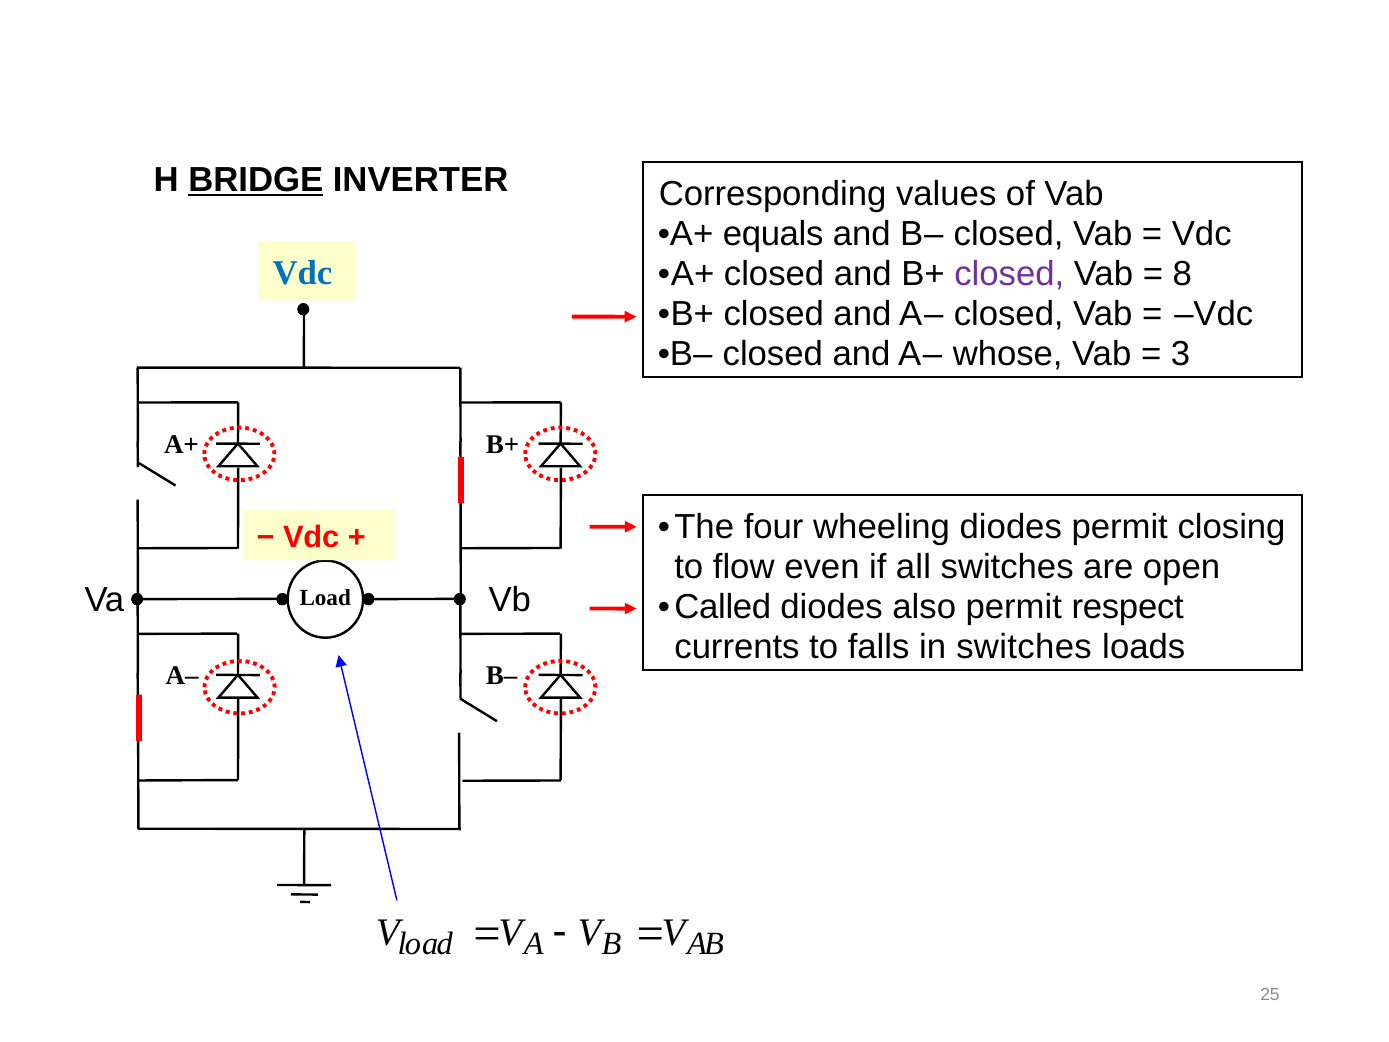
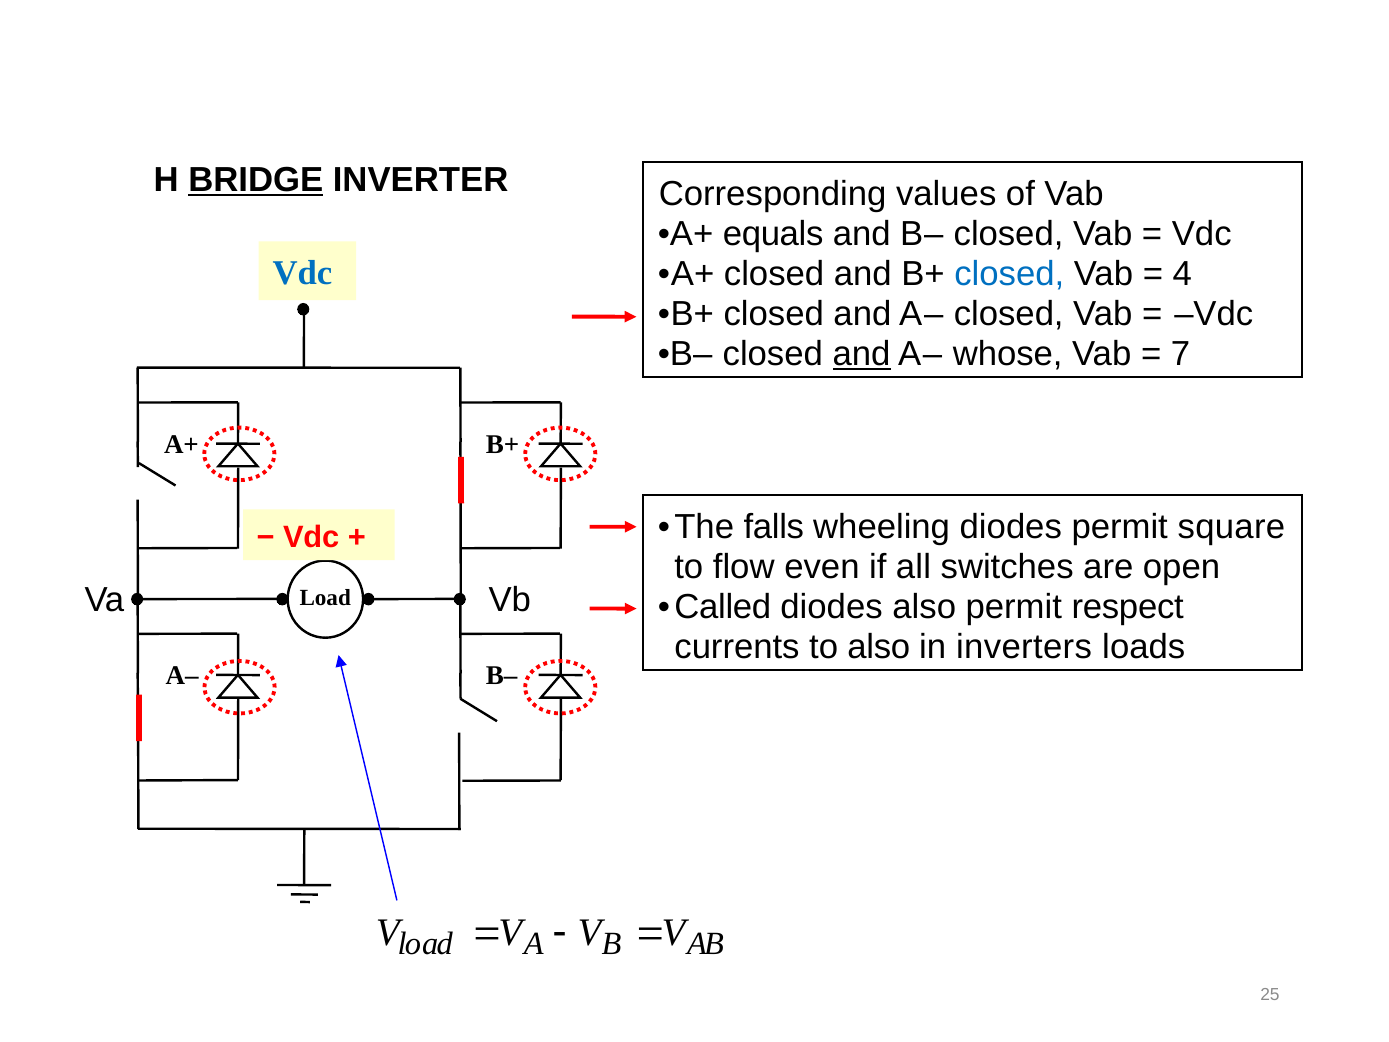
closed at (1009, 274) colour: purple -> blue
8: 8 -> 4
and at (862, 354) underline: none -> present
3: 3 -> 7
four: four -> falls
closing: closing -> square
to falls: falls -> also
in switches: switches -> inverters
